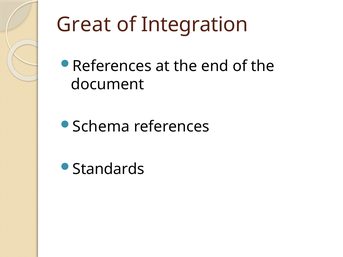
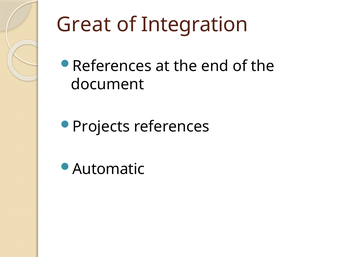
Schema: Schema -> Projects
Standards: Standards -> Automatic
